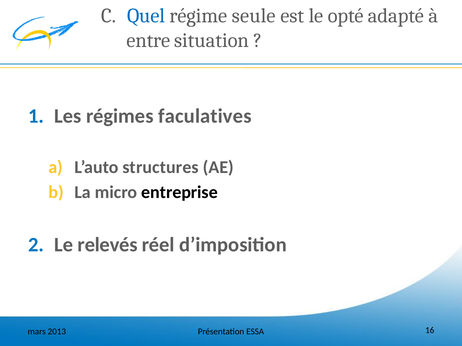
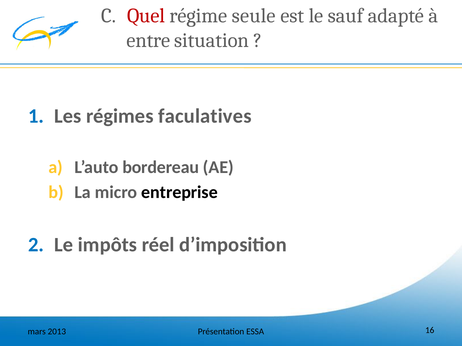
Quel colour: blue -> red
opté: opté -> sauf
structures: structures -> bordereau
relevés: relevés -> impôts
